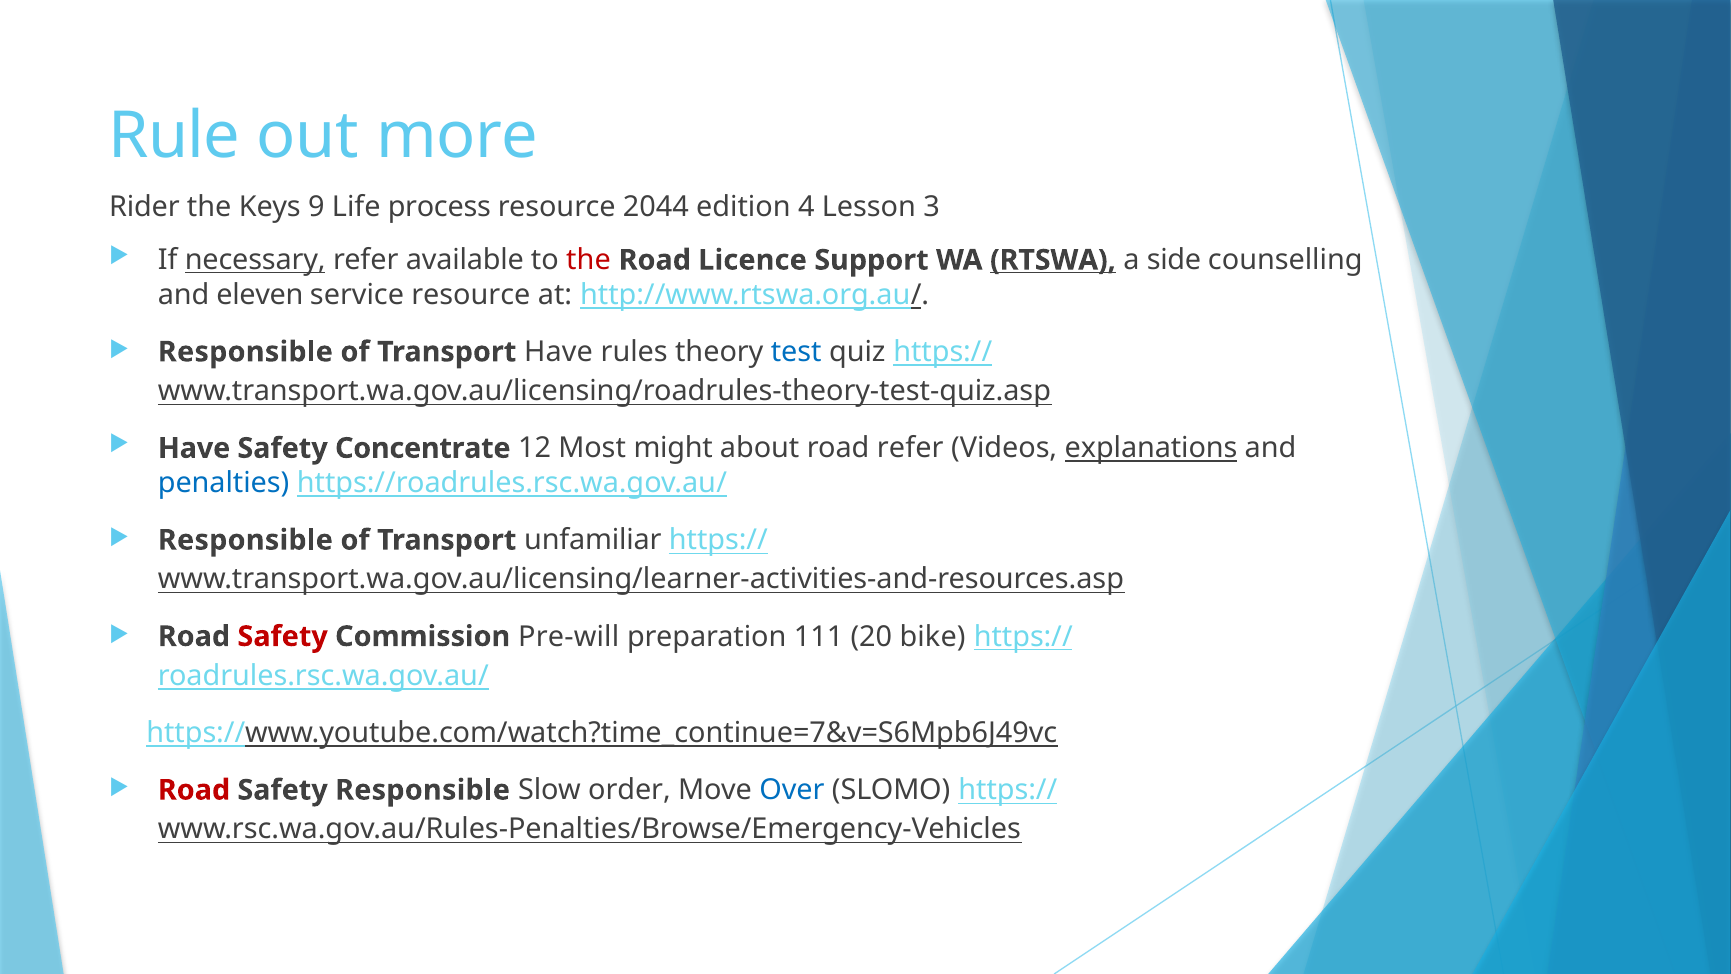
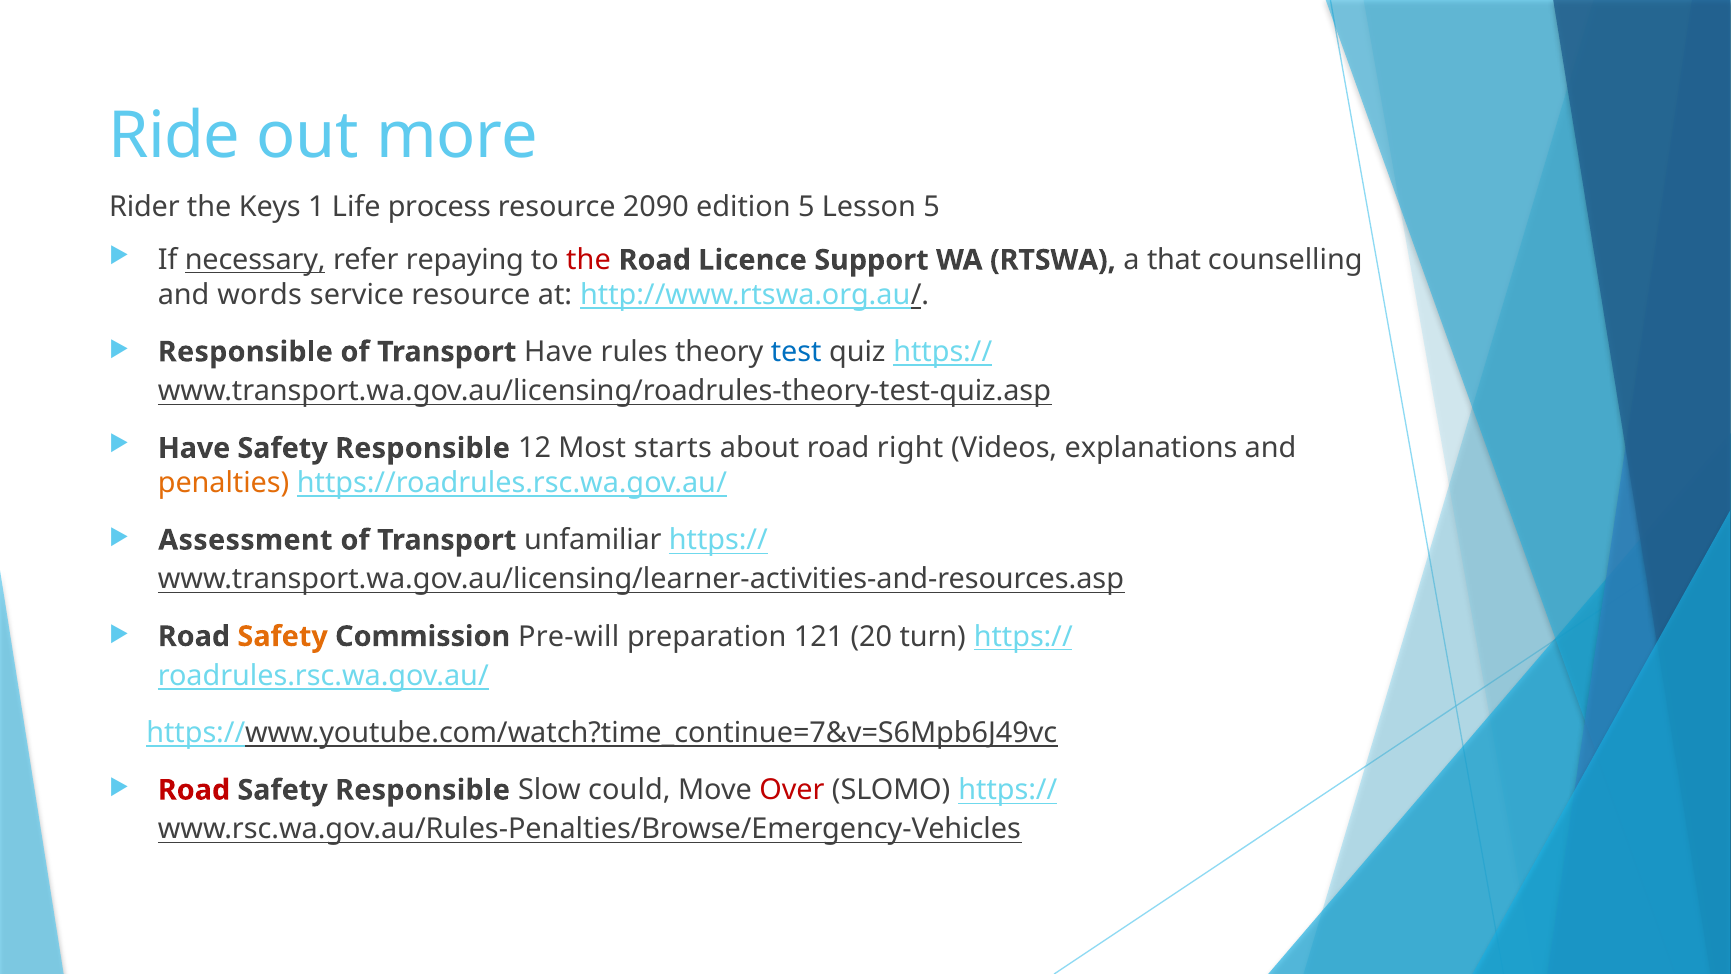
Rule: Rule -> Ride
9: 9 -> 1
2044: 2044 -> 2090
edition 4: 4 -> 5
Lesson 3: 3 -> 5
available: available -> repaying
RTSWA underline: present -> none
side: side -> that
eleven: eleven -> words
Concentrate at (423, 448): Concentrate -> Responsible
might: might -> starts
road refer: refer -> right
explanations underline: present -> none
penalties colour: blue -> orange
Responsible at (245, 540): Responsible -> Assessment
Safety at (283, 636) colour: red -> orange
111: 111 -> 121
bike: bike -> turn
order: order -> could
Over colour: blue -> red
